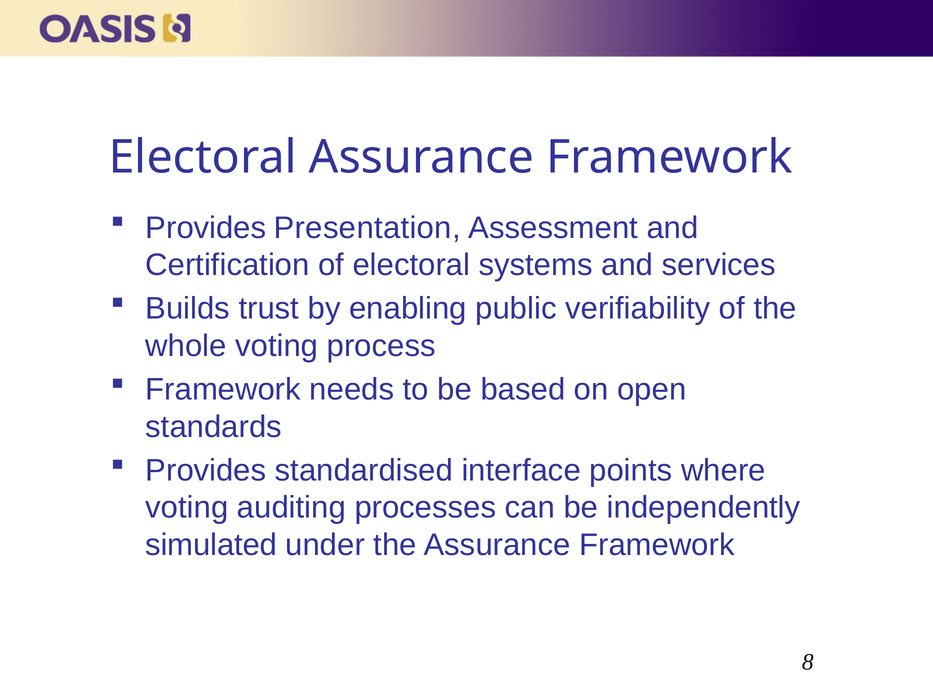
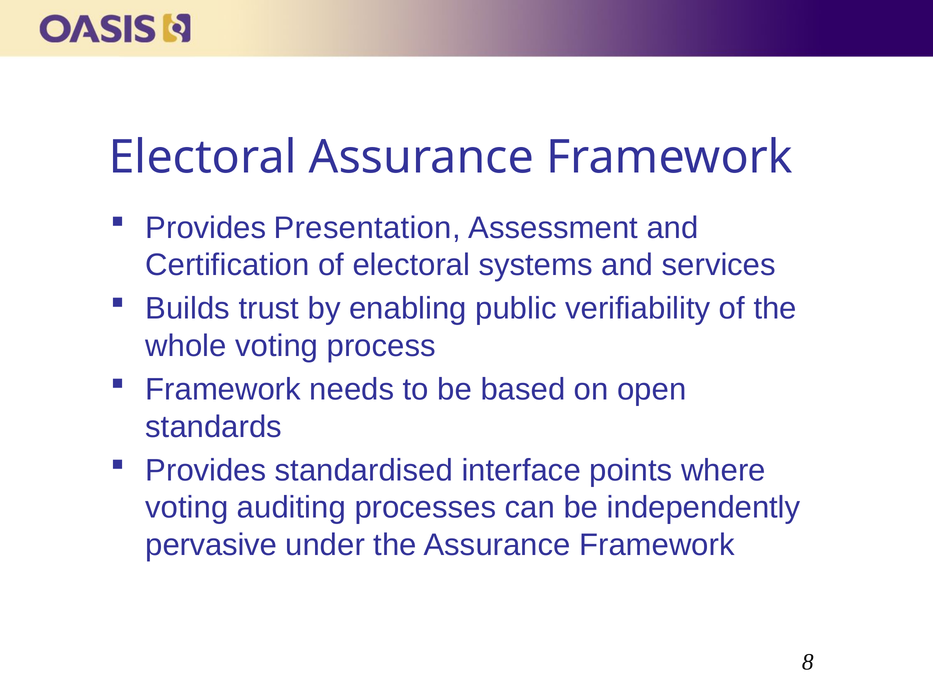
simulated: simulated -> pervasive
